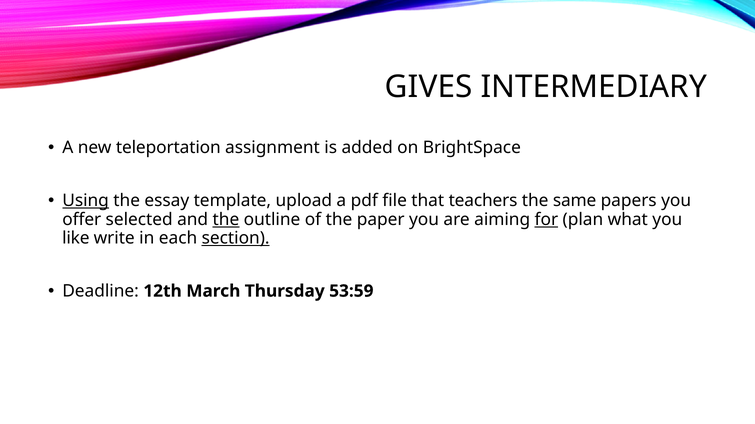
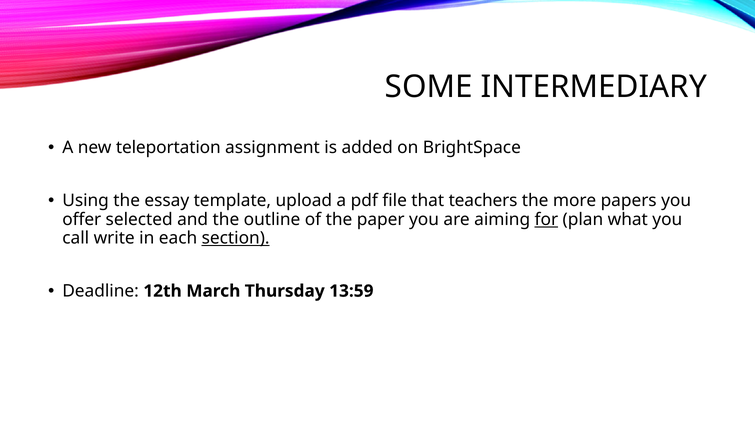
GIVES: GIVES -> SOME
Using underline: present -> none
same: same -> more
the at (226, 220) underline: present -> none
like: like -> call
53:59: 53:59 -> 13:59
